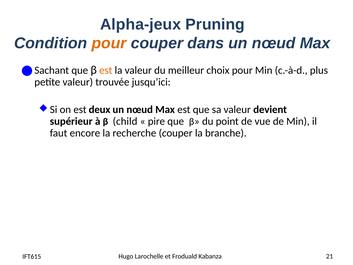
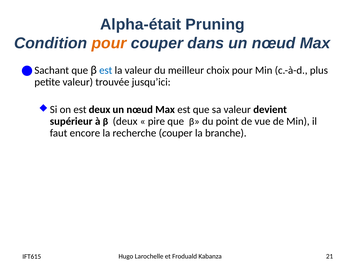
Alpha-jeux: Alpha-jeux -> Alpha-était
est at (106, 70) colour: orange -> blue
β child: child -> deux
